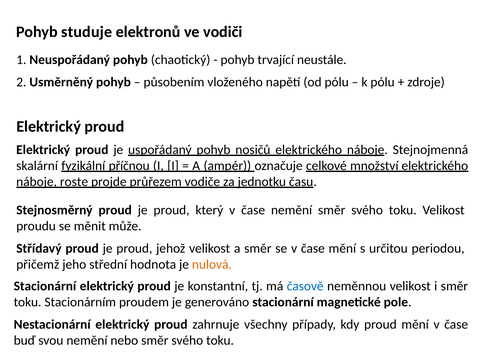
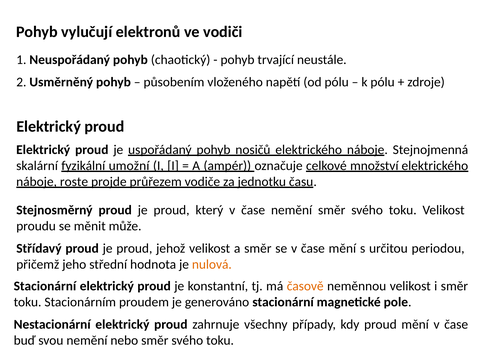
studuje: studuje -> vylučují
příčnou: příčnou -> umožní
časově colour: blue -> orange
